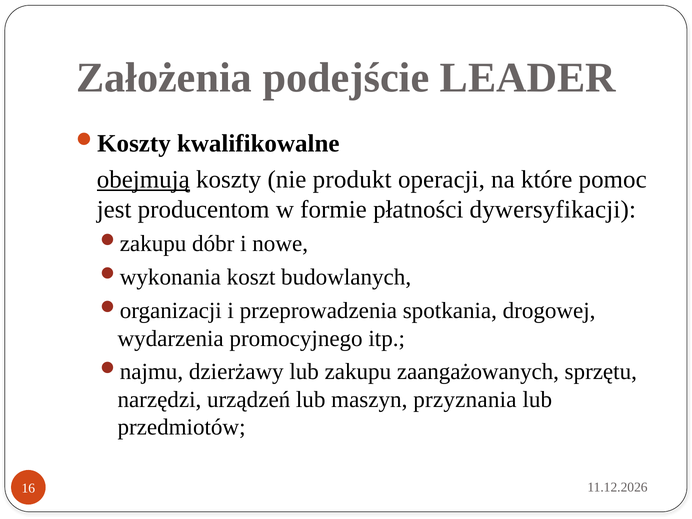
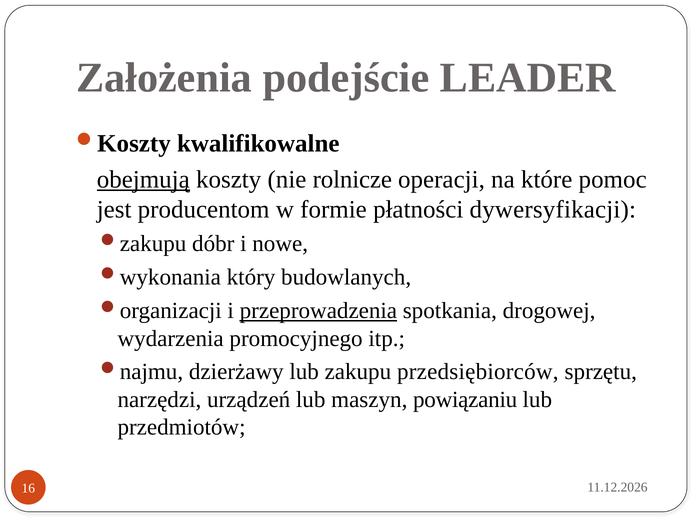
produkt: produkt -> rolnicze
koszt: koszt -> który
przeprowadzenia underline: none -> present
zaangażowanych: zaangażowanych -> przedsiębiorców
przyznania: przyznania -> powiązaniu
